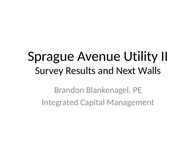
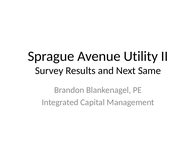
Walls: Walls -> Same
